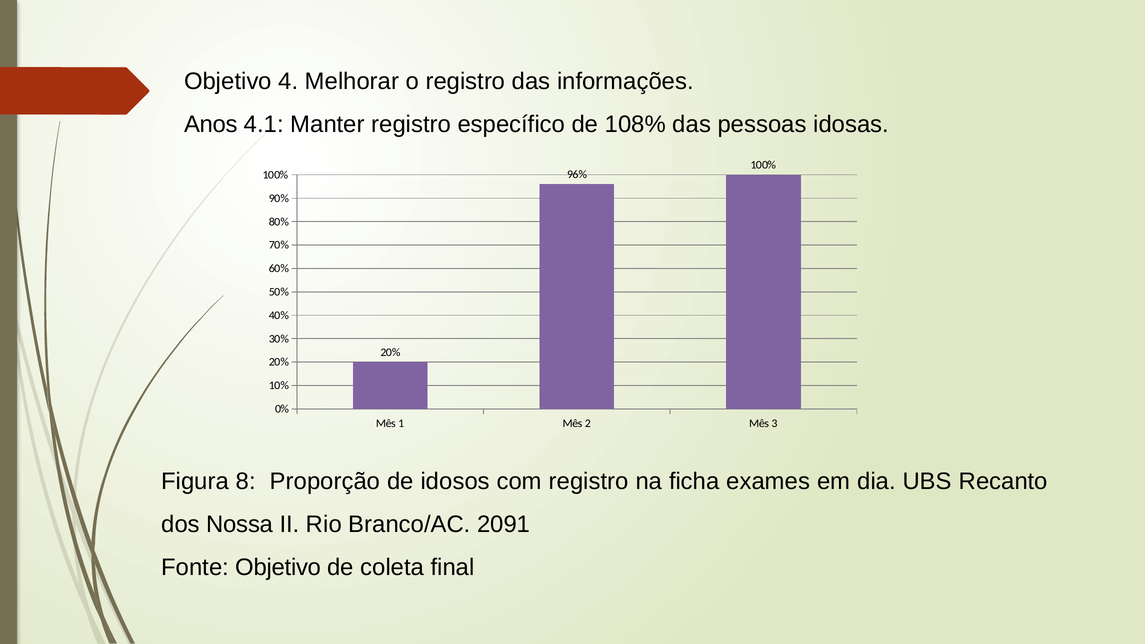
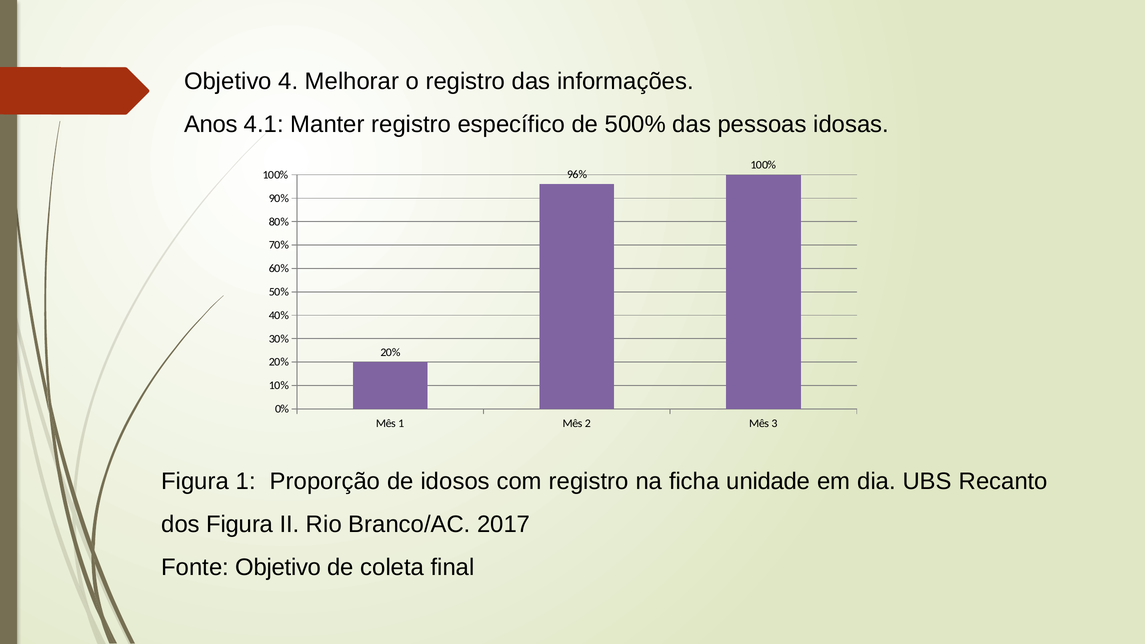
108%: 108% -> 500%
Figura 8: 8 -> 1
exames: exames -> unidade
dos Nossa: Nossa -> Figura
2091: 2091 -> 2017
